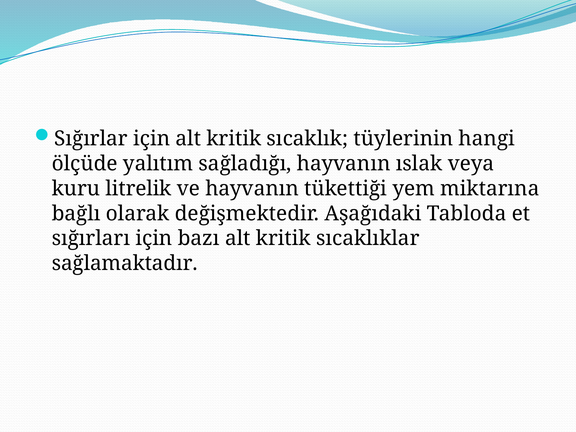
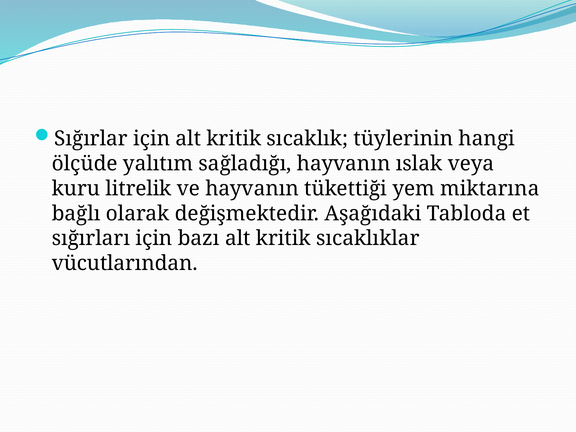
sağlamaktadır: sağlamaktadır -> vücutlarından
